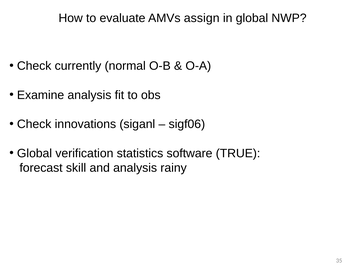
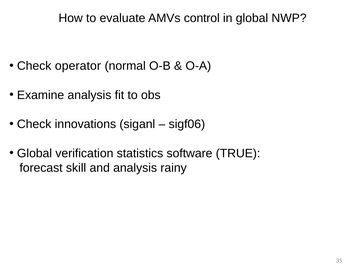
assign: assign -> control
currently: currently -> operator
